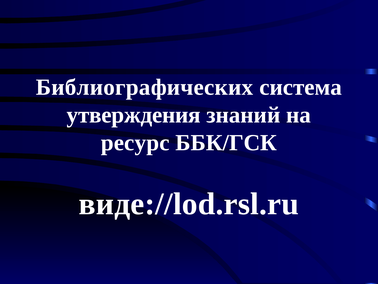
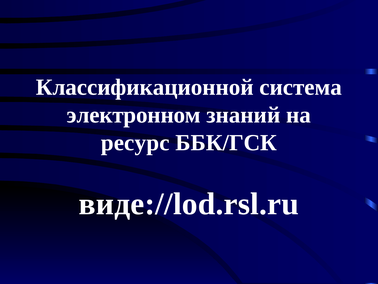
Библиографических: Библиографических -> Классификационной
утверждения: утверждения -> электронном
